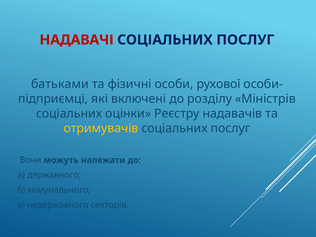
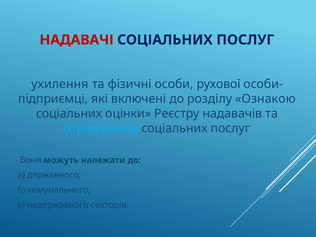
батьками: батьками -> ухилення
Міністрів: Міністрів -> Ознакою
отримувачів colour: yellow -> light blue
